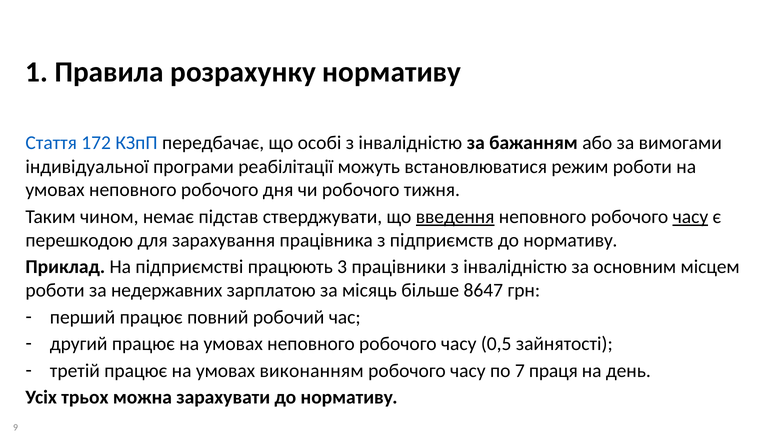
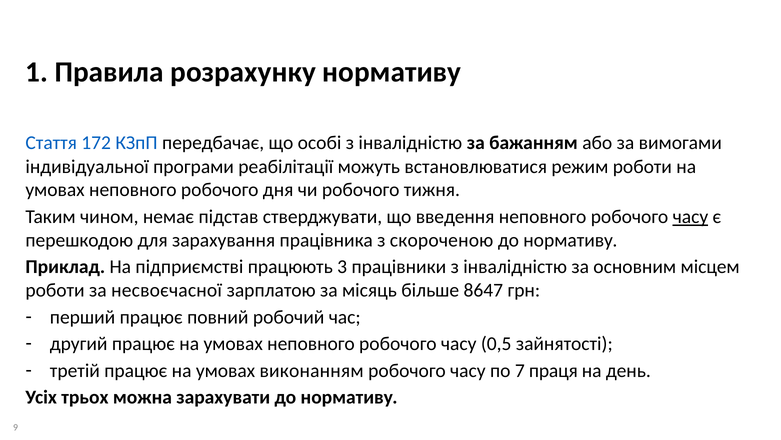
введення underline: present -> none
підприємств: підприємств -> скороченою
недержавних: недержавних -> несвоєчасної
